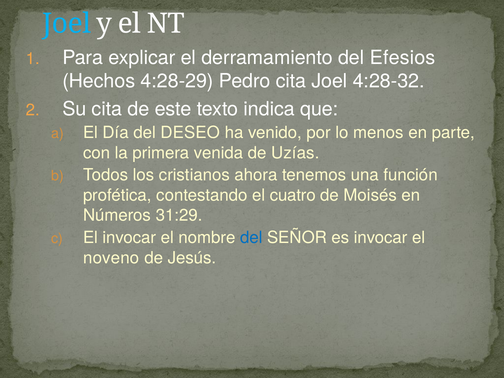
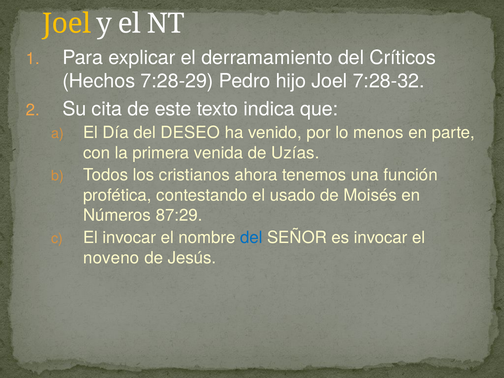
Joel at (67, 24) colour: light blue -> yellow
Efesios: Efesios -> Críticos
4:28-29: 4:28-29 -> 7:28-29
Pedro cita: cita -> hijo
4:28-32: 4:28-32 -> 7:28-32
cuatro: cuatro -> usado
31:29: 31:29 -> 87:29
